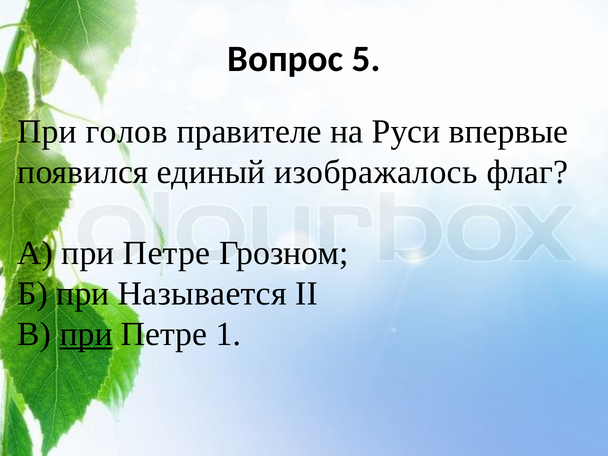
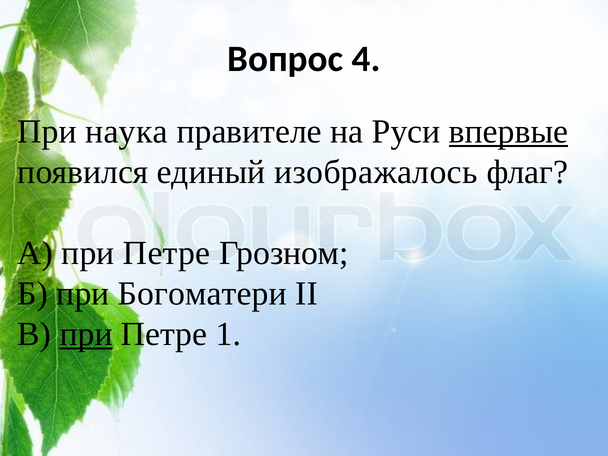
5: 5 -> 4
голов: голов -> наука
впервые underline: none -> present
Называется: Называется -> Богоматери
